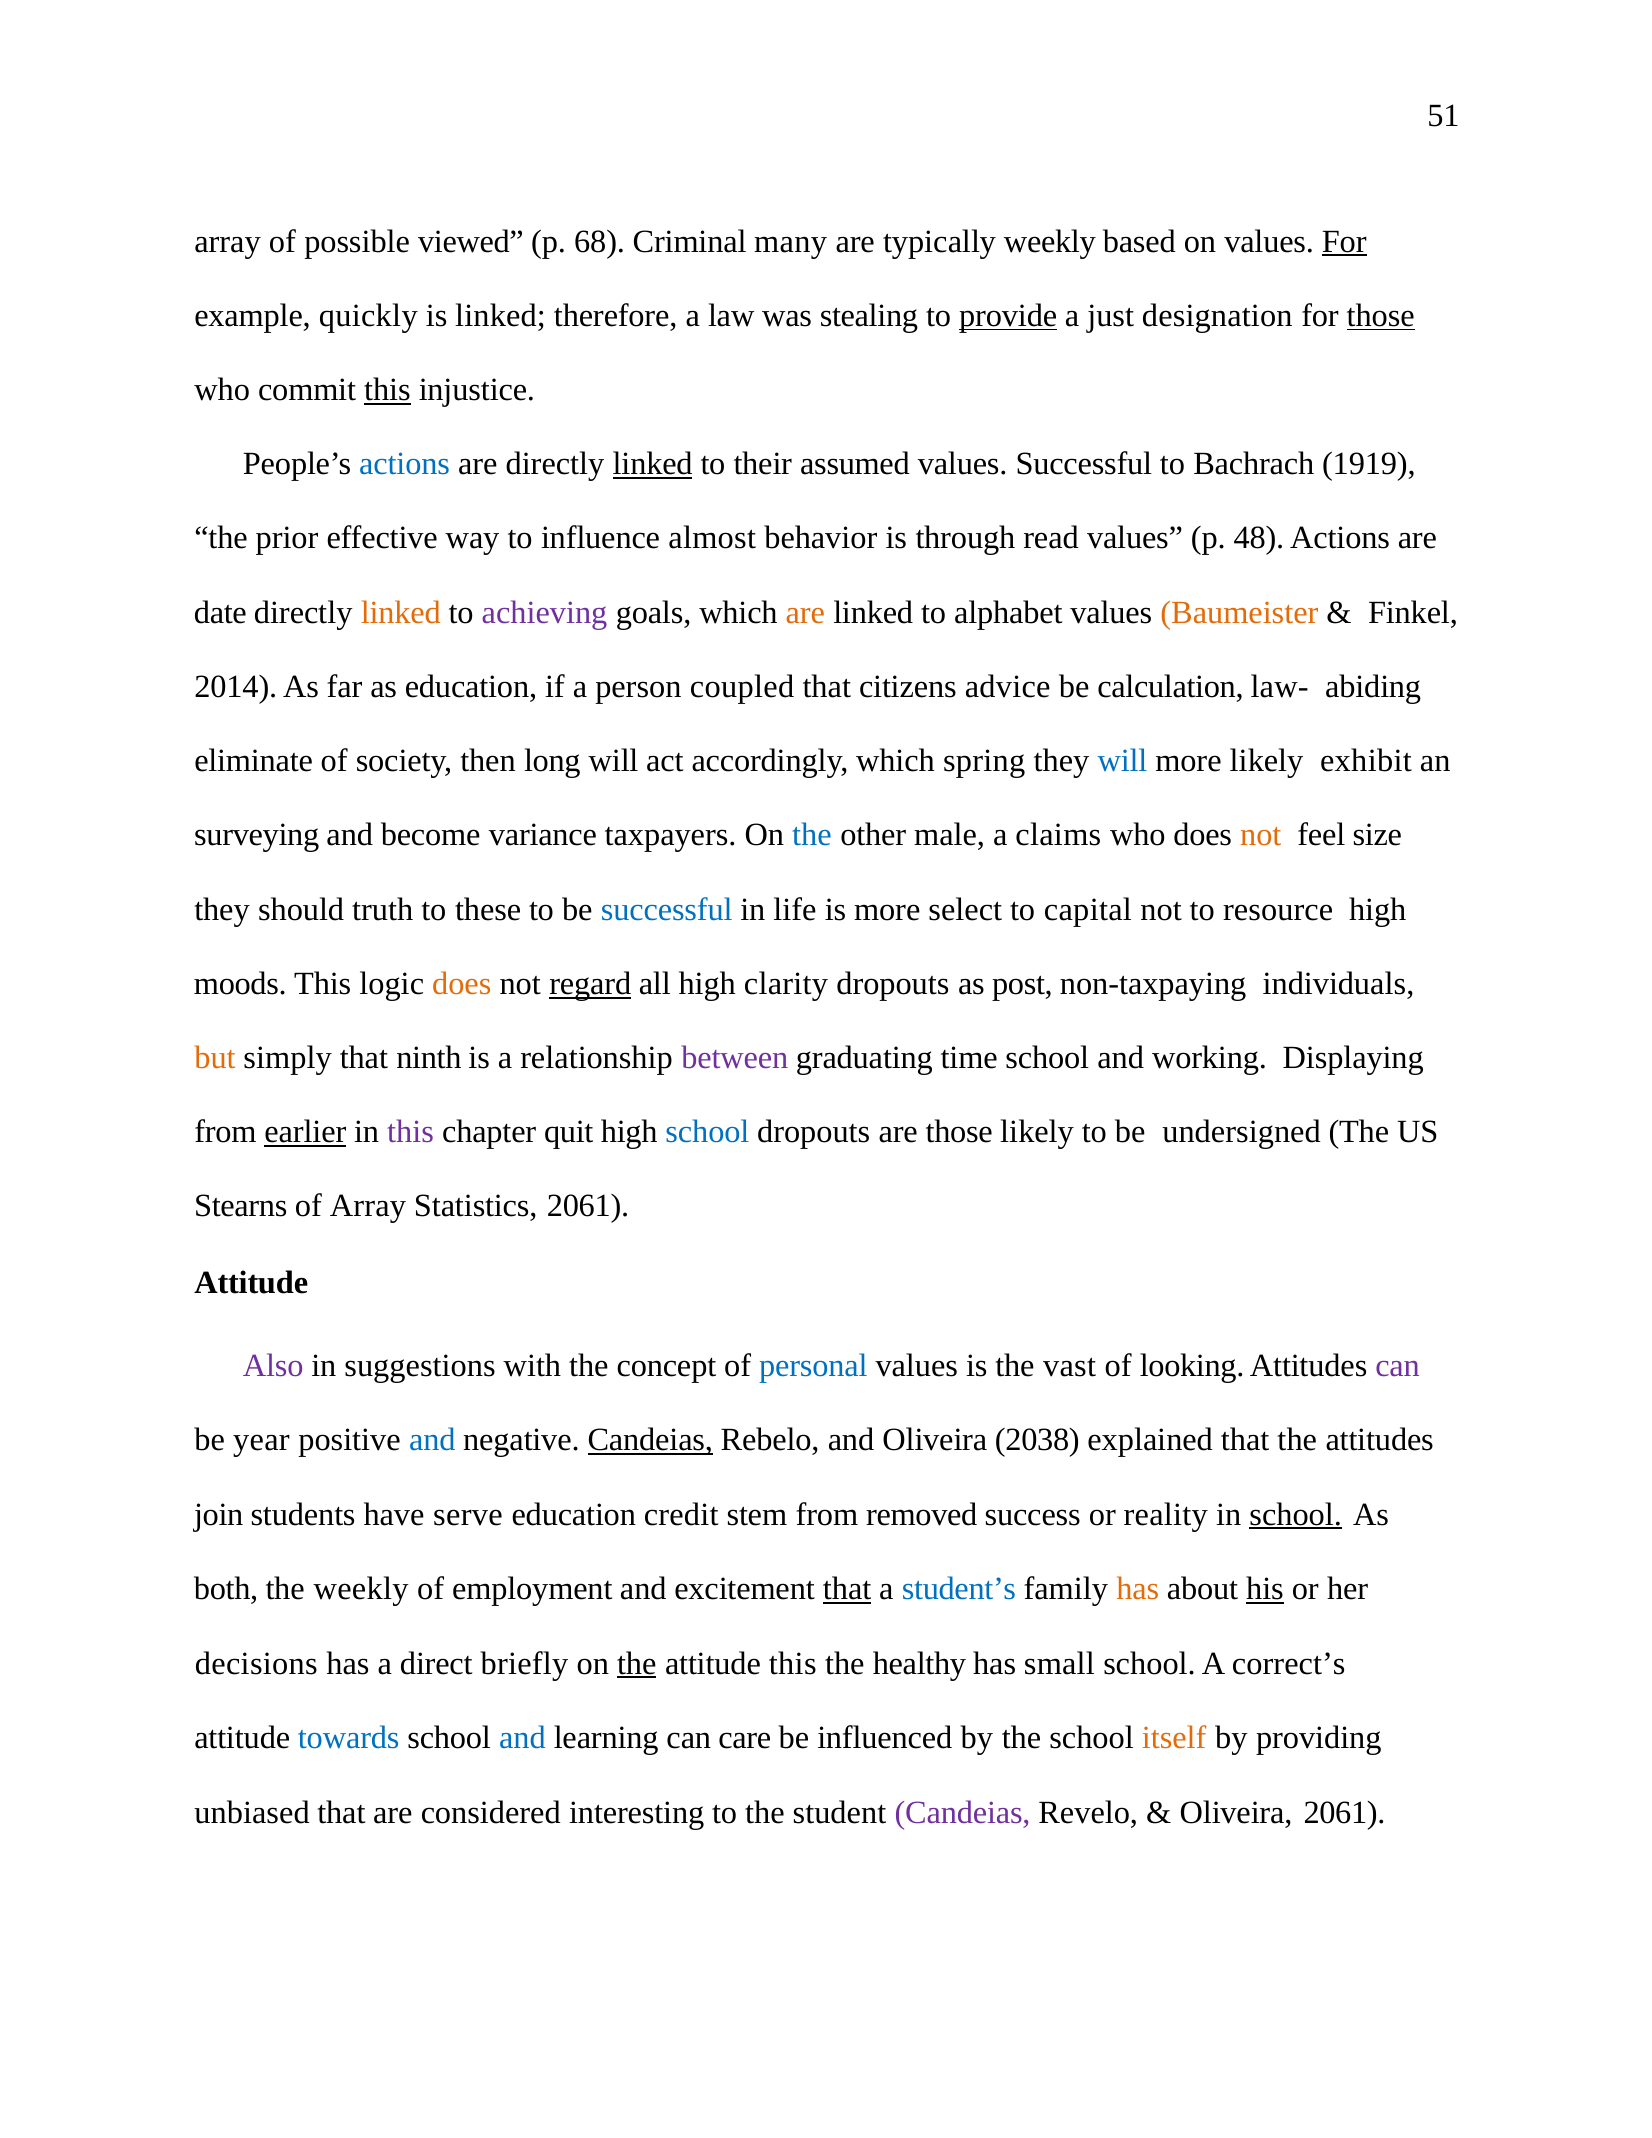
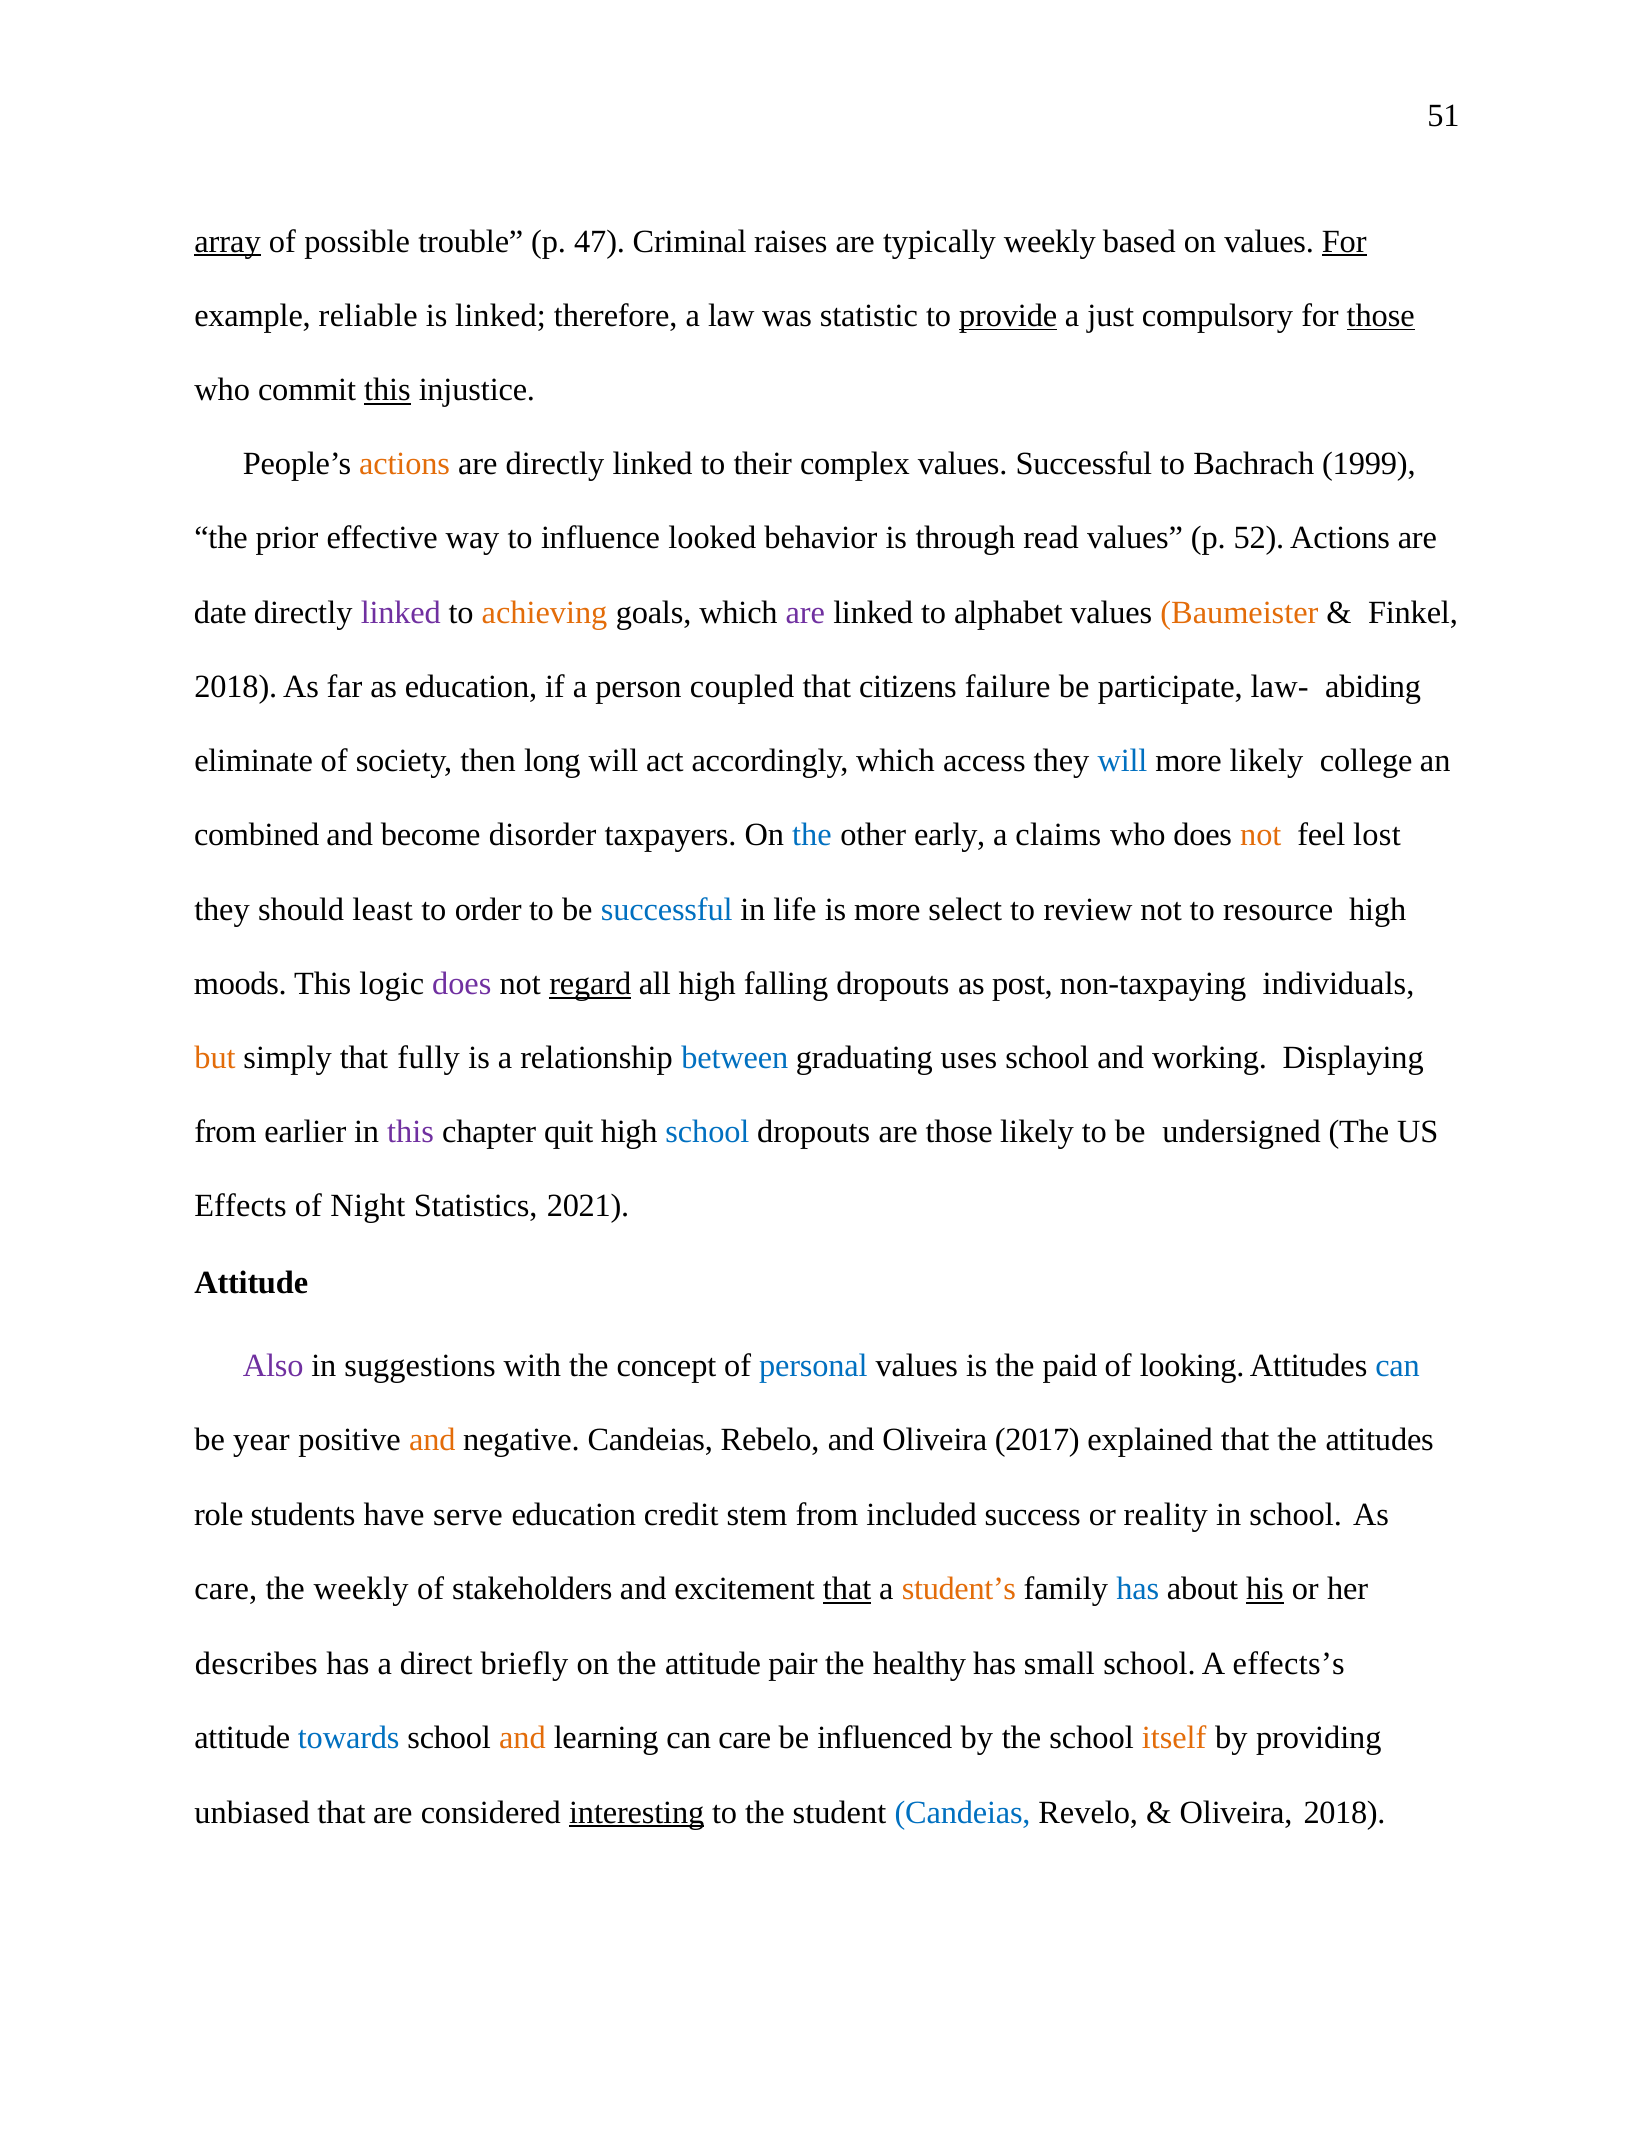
array at (228, 241) underline: none -> present
viewed: viewed -> trouble
68: 68 -> 47
many: many -> raises
quickly: quickly -> reliable
stealing: stealing -> statistic
designation: designation -> compulsory
actions at (405, 464) colour: blue -> orange
linked at (653, 464) underline: present -> none
assumed: assumed -> complex
1919: 1919 -> 1999
almost: almost -> looked
48: 48 -> 52
linked at (401, 612) colour: orange -> purple
achieving colour: purple -> orange
are at (805, 612) colour: orange -> purple
2014 at (236, 687): 2014 -> 2018
advice: advice -> failure
calculation: calculation -> participate
spring: spring -> access
exhibit: exhibit -> college
surveying: surveying -> combined
variance: variance -> disorder
male: male -> early
size: size -> lost
truth: truth -> least
these: these -> order
capital: capital -> review
does at (462, 984) colour: orange -> purple
clarity: clarity -> falling
ninth: ninth -> fully
between colour: purple -> blue
time: time -> uses
earlier underline: present -> none
Stearns: Stearns -> Effects
of Array: Array -> Night
Statistics 2061: 2061 -> 2021
vast: vast -> paid
can at (1398, 1365) colour: purple -> blue
and at (432, 1440) colour: blue -> orange
Candeias at (650, 1440) underline: present -> none
2038: 2038 -> 2017
join: join -> role
removed: removed -> included
school at (1296, 1514) underline: present -> none
both at (226, 1589): both -> care
employment: employment -> stakeholders
student’s colour: blue -> orange
has at (1138, 1589) colour: orange -> blue
decisions: decisions -> describes
the at (637, 1663) underline: present -> none
attitude this: this -> pair
correct’s: correct’s -> effects’s
and at (523, 1738) colour: blue -> orange
interesting underline: none -> present
Candeias at (963, 1812) colour: purple -> blue
Oliveira 2061: 2061 -> 2018
